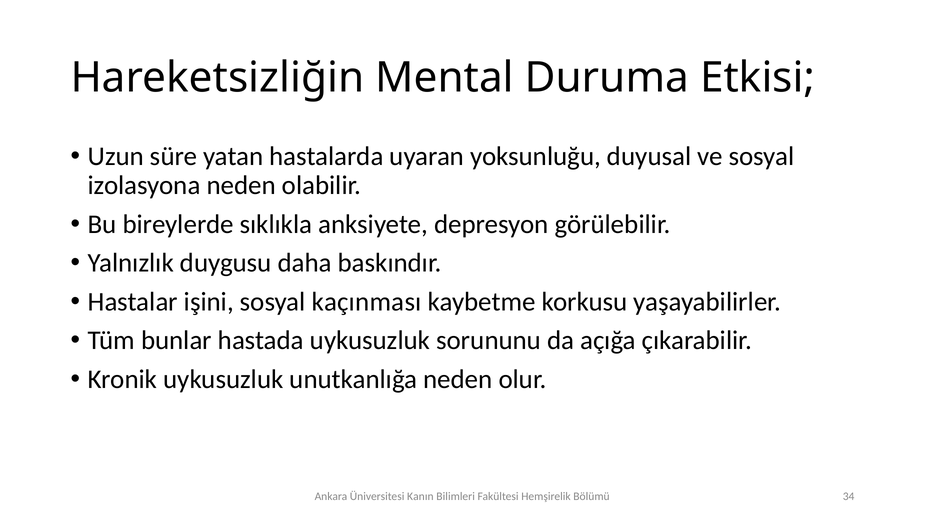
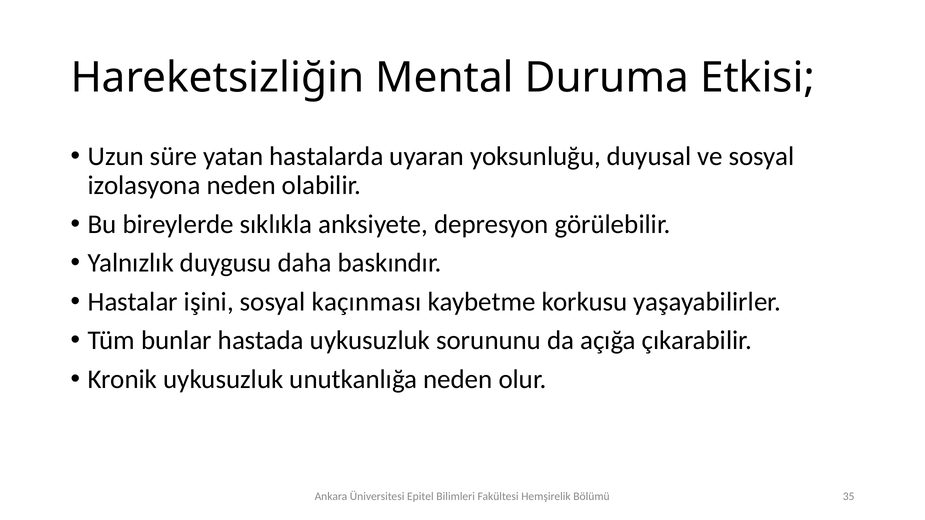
Kanın: Kanın -> Epitel
34: 34 -> 35
